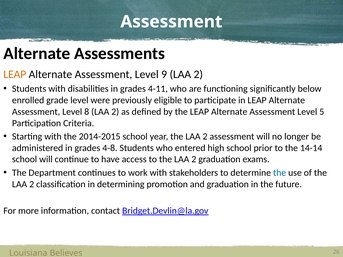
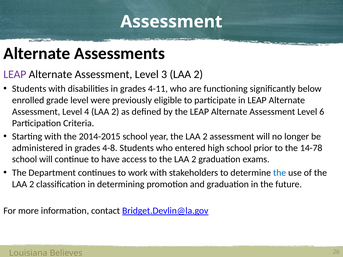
LEAP at (15, 75) colour: orange -> purple
9: 9 -> 3
8: 8 -> 4
5: 5 -> 6
14-14: 14-14 -> 14-78
